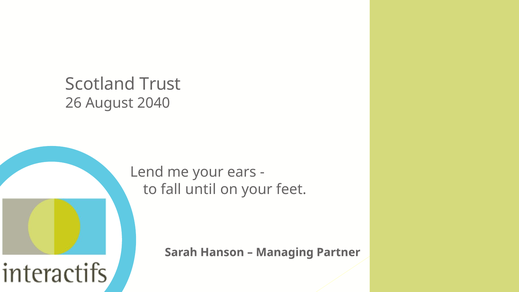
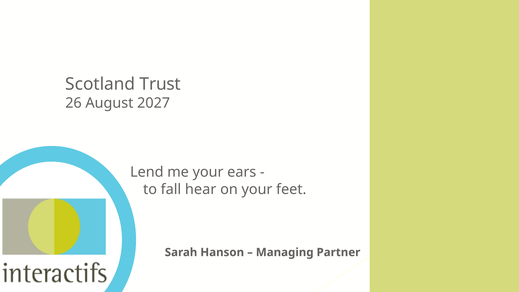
2040: 2040 -> 2027
until: until -> hear
